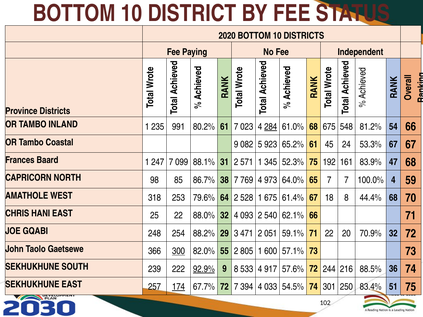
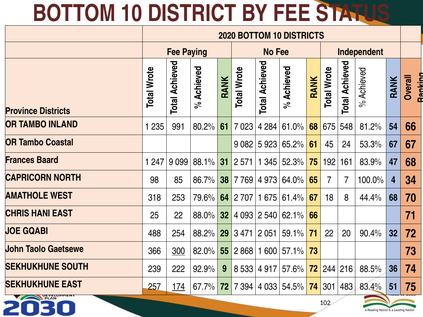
284 underline: present -> none
247 7: 7 -> 9
59: 59 -> 34
528: 528 -> 707
248: 248 -> 488
70.9%: 70.9% -> 90.4%
805: 805 -> 868
92.9% underline: present -> none
250: 250 -> 483
